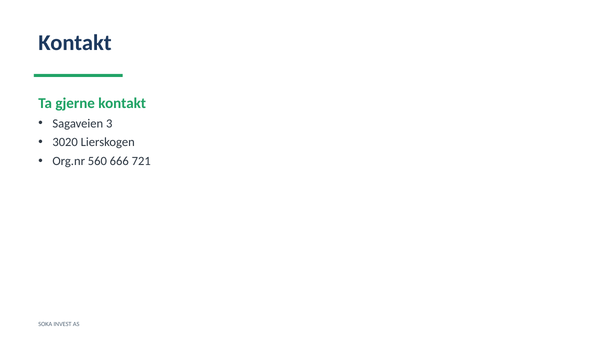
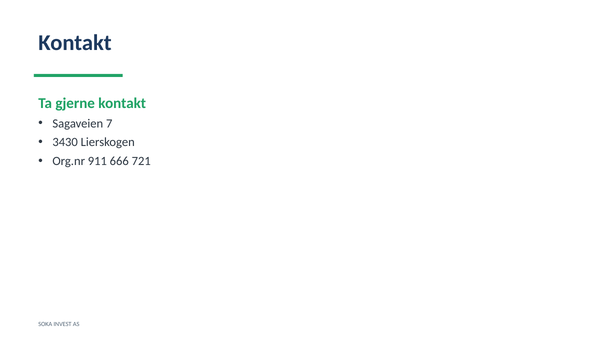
3: 3 -> 7
3020: 3020 -> 3430
560: 560 -> 911
